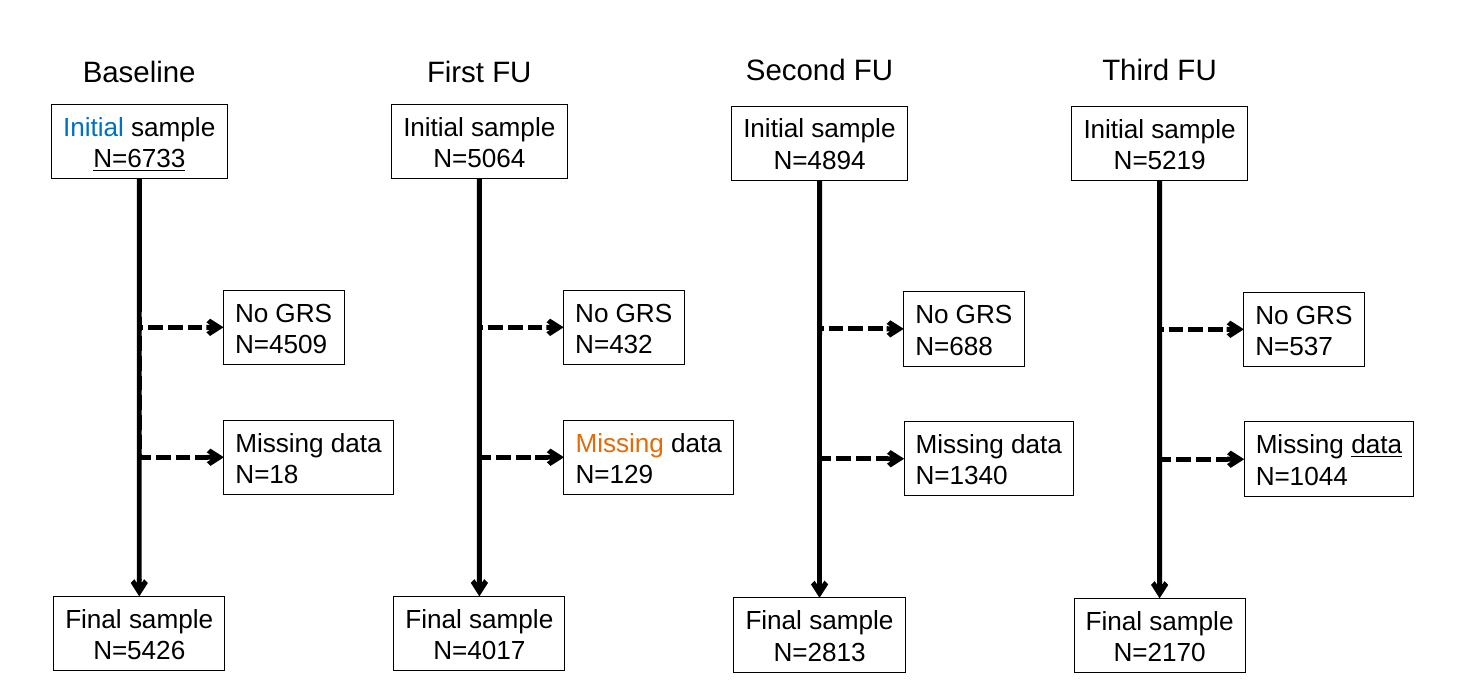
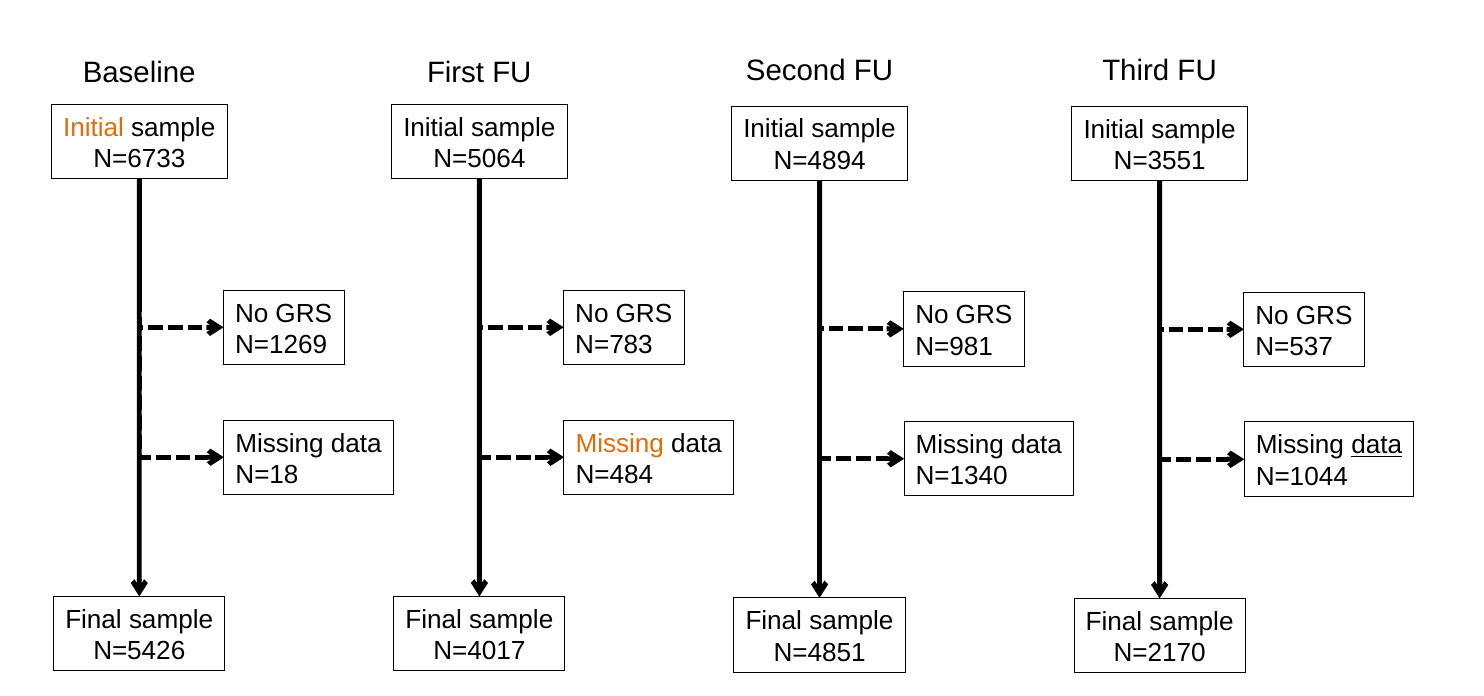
Initial at (94, 128) colour: blue -> orange
N=6733 underline: present -> none
N=5219: N=5219 -> N=3551
N=4509: N=4509 -> N=1269
N=432: N=432 -> N=783
N=688: N=688 -> N=981
N=129: N=129 -> N=484
N=2813: N=2813 -> N=4851
